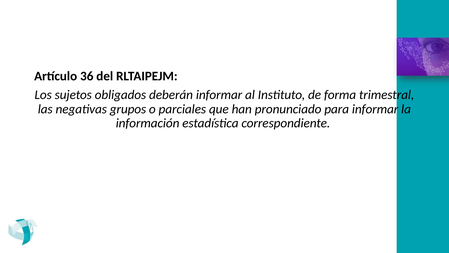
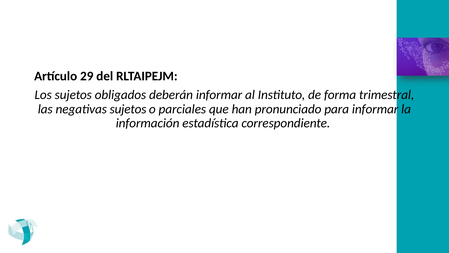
36: 36 -> 29
negativas grupos: grupos -> sujetos
